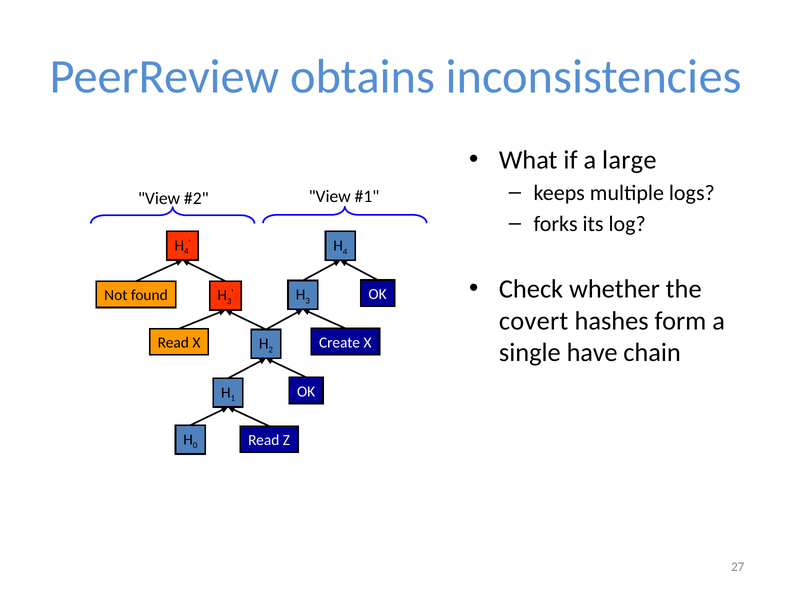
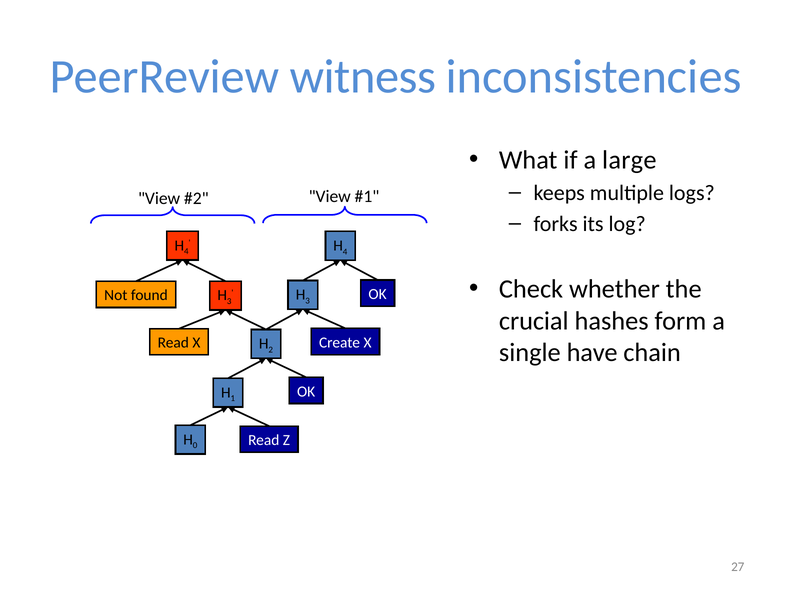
obtains: obtains -> witness
covert: covert -> crucial
